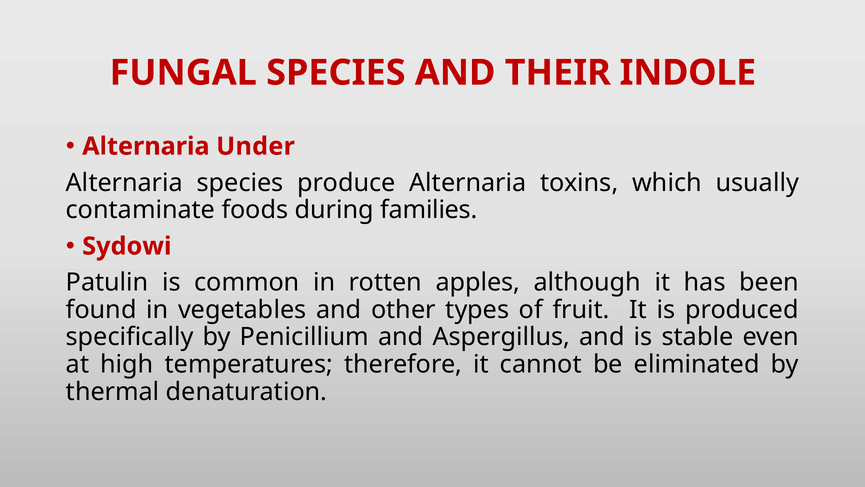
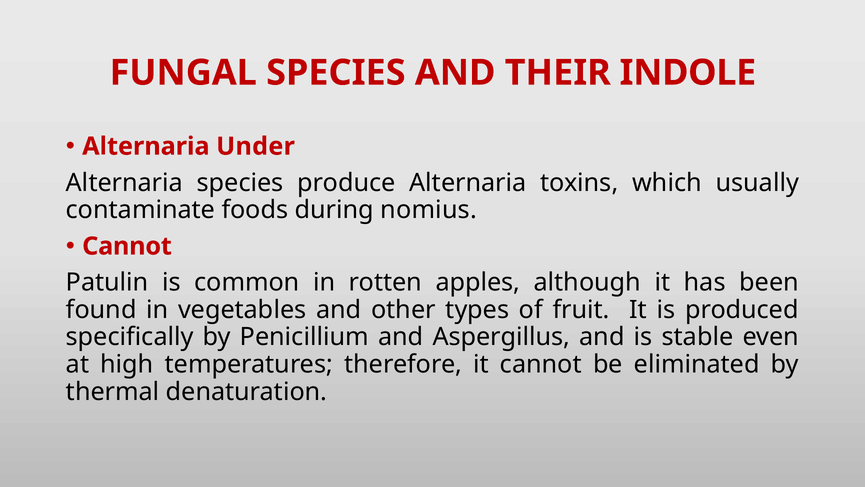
families: families -> nomius
Sydowi at (127, 246): Sydowi -> Cannot
